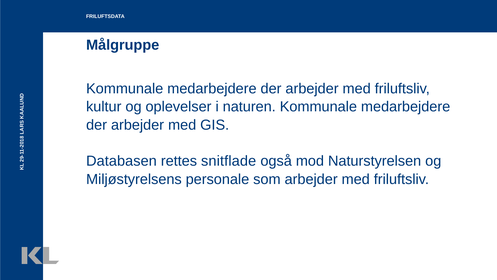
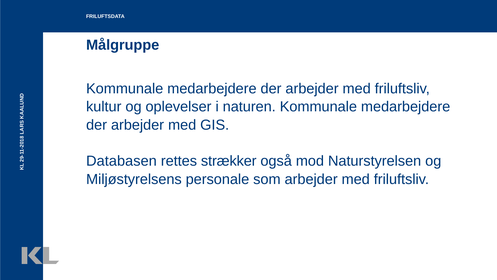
snitflade: snitflade -> strækker
